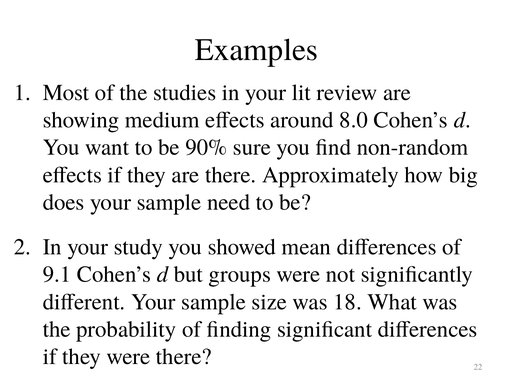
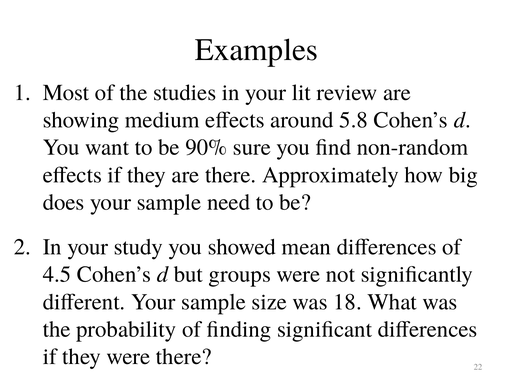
8.0: 8.0 -> 5.8
9.1: 9.1 -> 4.5
